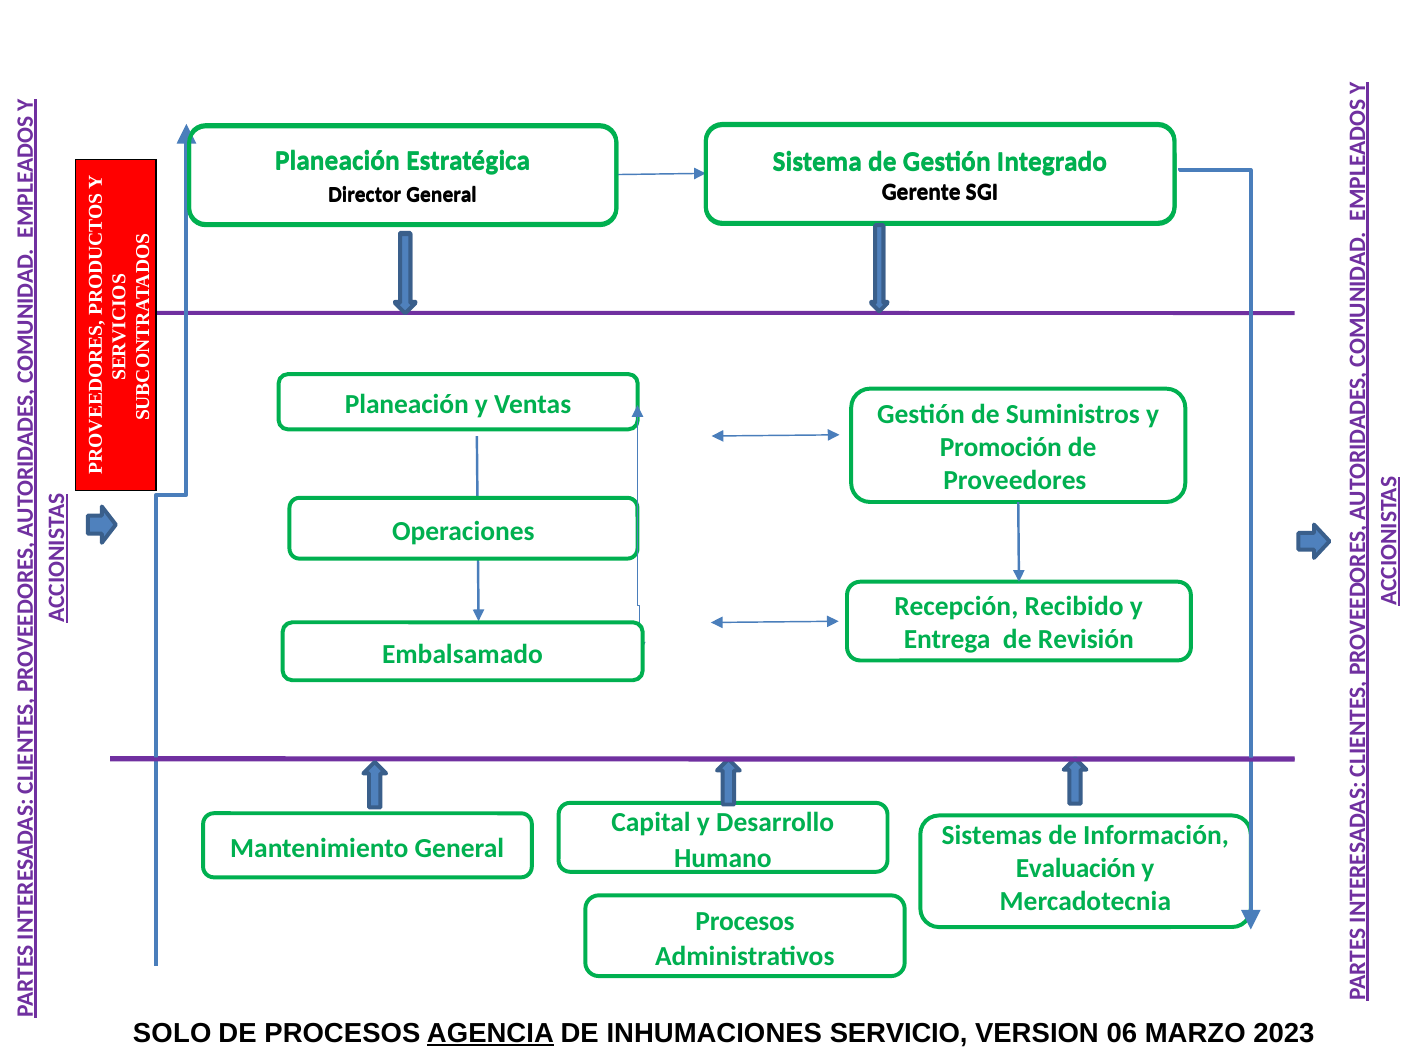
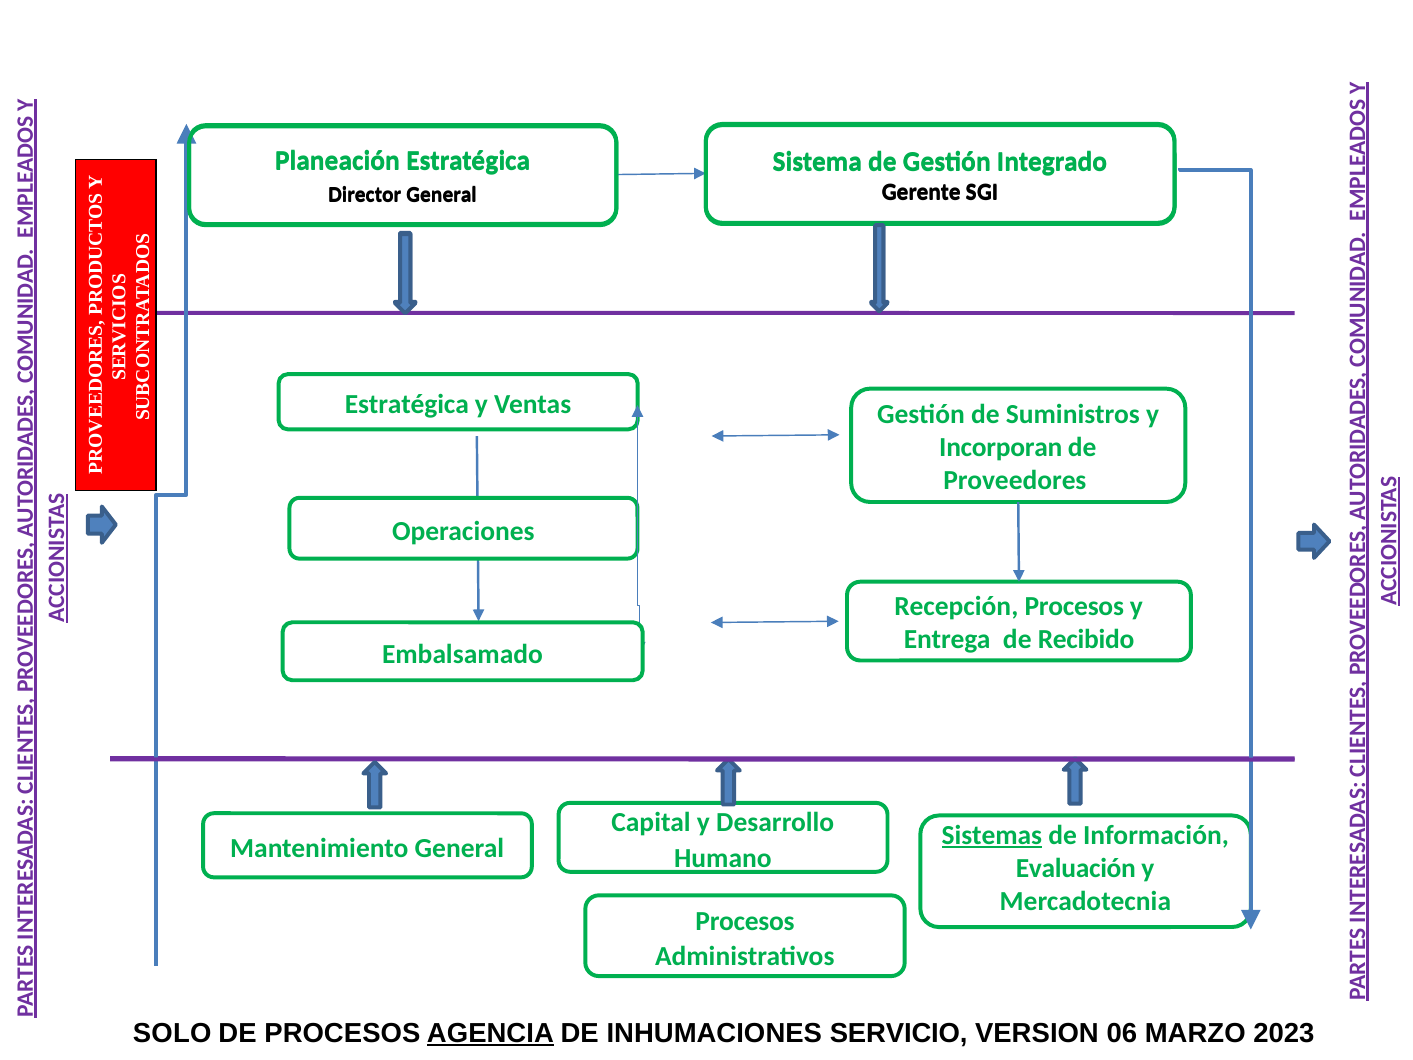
Planeación at (407, 405): Planeación -> Estratégica
Promoción: Promoción -> Incorporan
Recepción Recibido: Recibido -> Procesos
Revisión: Revisión -> Recibido
Sistemas underline: none -> present
